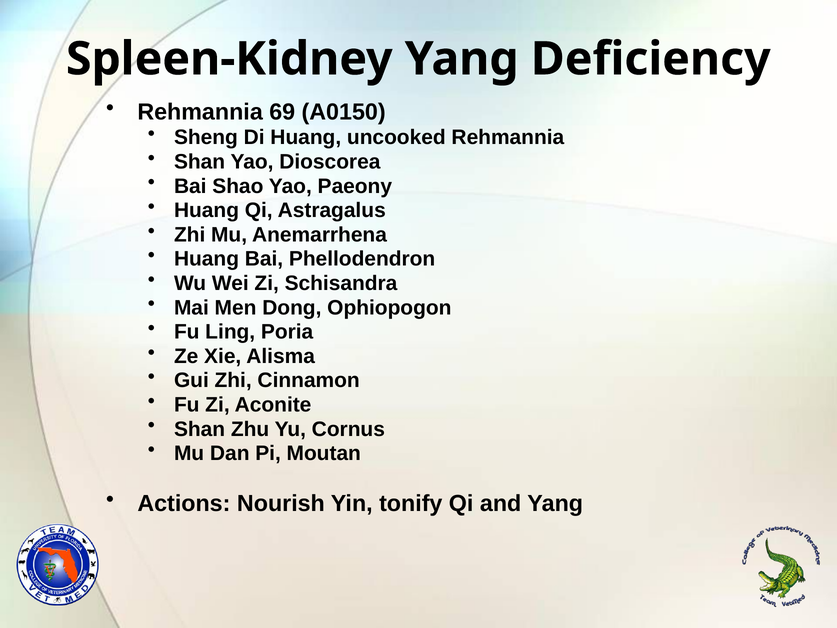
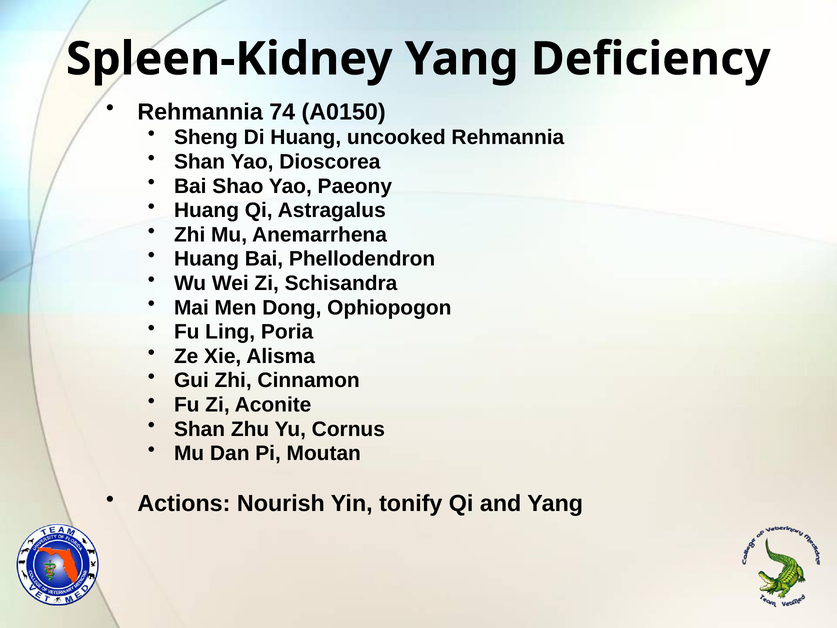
69: 69 -> 74
